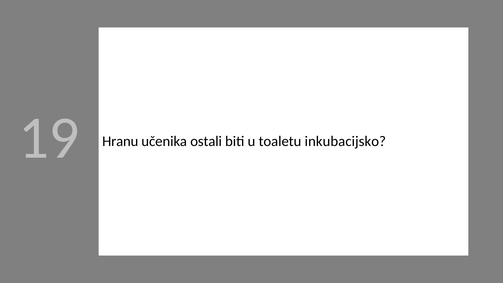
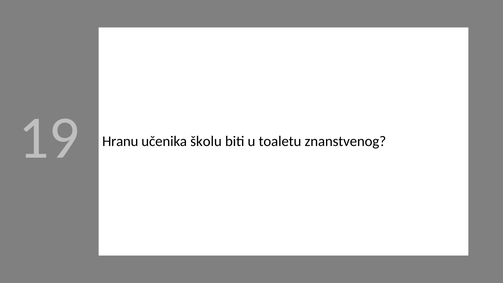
ostali: ostali -> školu
inkubacijsko: inkubacijsko -> znanstvenog
